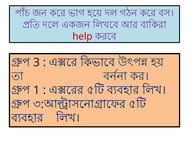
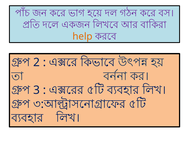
help colour: red -> orange
3: 3 -> 2
1: 1 -> 3
